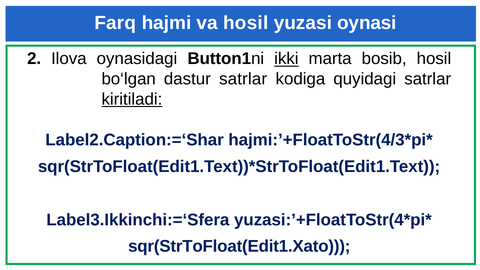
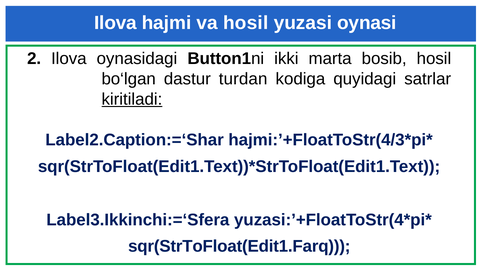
Farq at (115, 23): Farq -> Ilova
ikki underline: present -> none
dastur satrlar: satrlar -> turdan
sqr(StrToFloat(Edit1.Xato: sqr(StrToFloat(Edit1.Xato -> sqr(StrToFloat(Edit1.Farq
